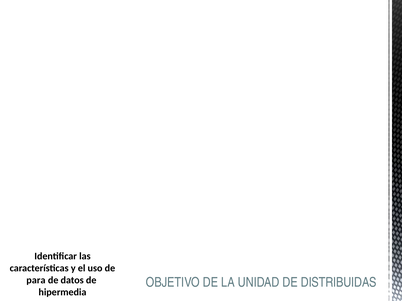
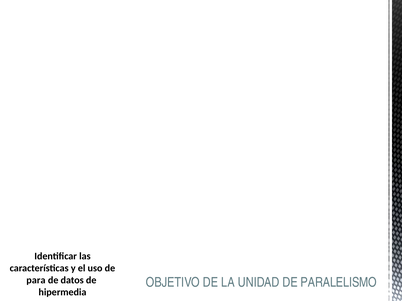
DISTRIBUIDAS: DISTRIBUIDAS -> PARALELISMO
